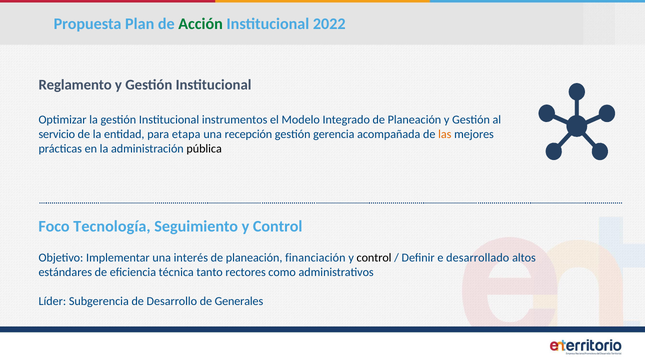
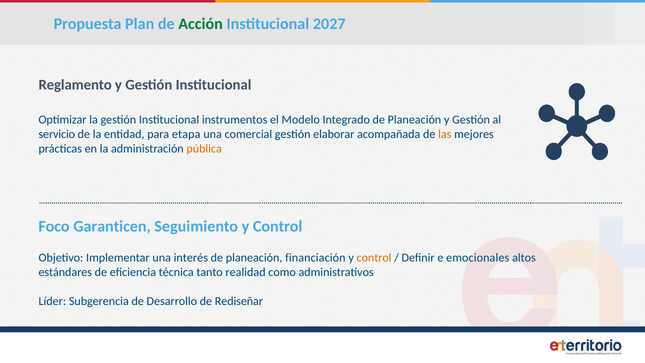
2022: 2022 -> 2027
recepción: recepción -> comercial
gerencia: gerencia -> elaborar
pública colour: black -> orange
Tecnología: Tecnología -> Garanticen
control at (374, 258) colour: black -> orange
desarrollado: desarrollado -> emocionales
rectores: rectores -> realidad
Generales: Generales -> Rediseñar
